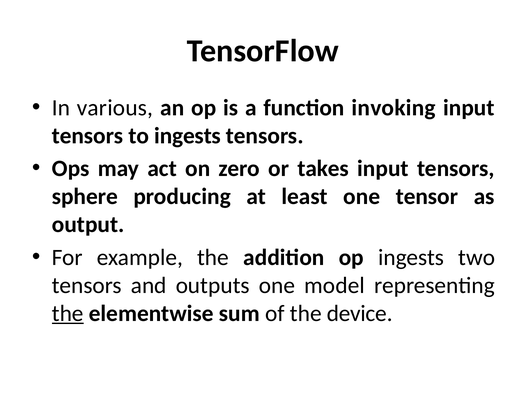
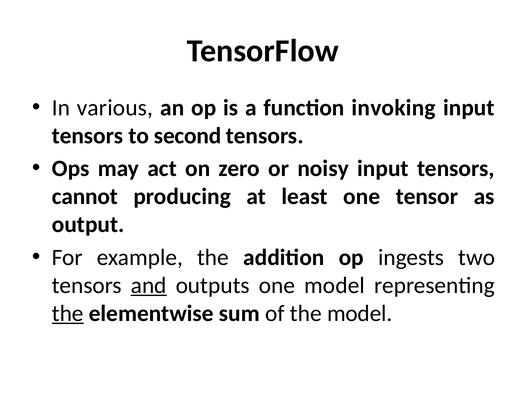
to ingests: ingests -> second
takes: takes -> noisy
sphere: sphere -> cannot
and underline: none -> present
the device: device -> model
